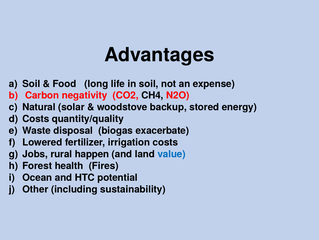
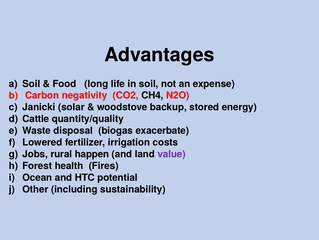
Natural: Natural -> Janicki
Costs at (36, 119): Costs -> Cattle
value colour: blue -> purple
